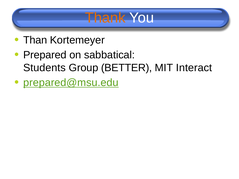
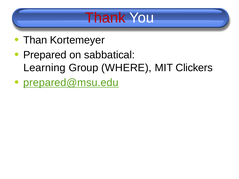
Thank colour: orange -> red
Students: Students -> Learning
BETTER: BETTER -> WHERE
Interact: Interact -> Clickers
